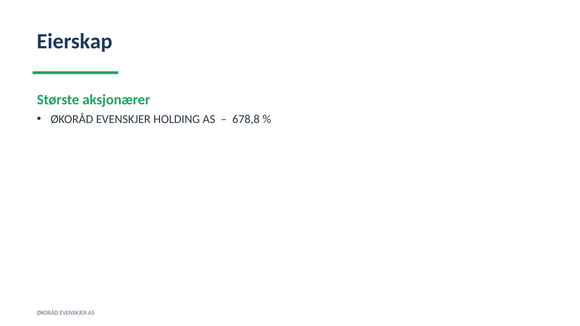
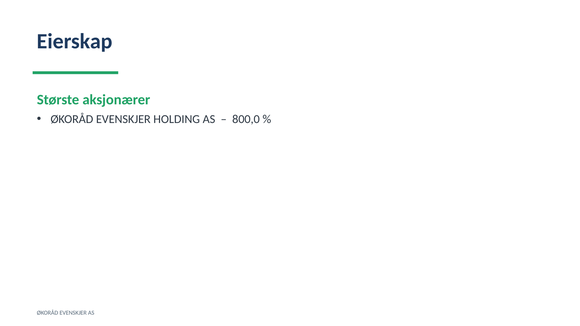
678,8: 678,8 -> 800,0
